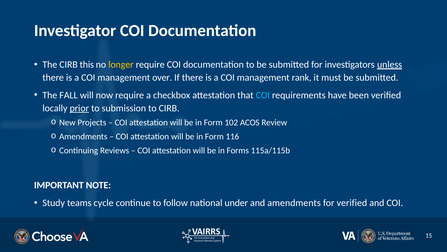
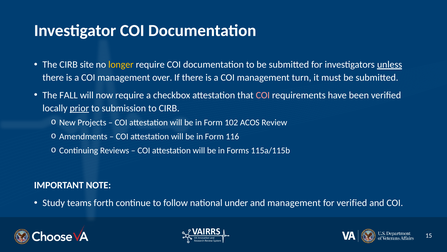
this: this -> site
rank: rank -> turn
COI at (263, 95) colour: light blue -> pink
cycle: cycle -> forth
and amendments: amendments -> management
